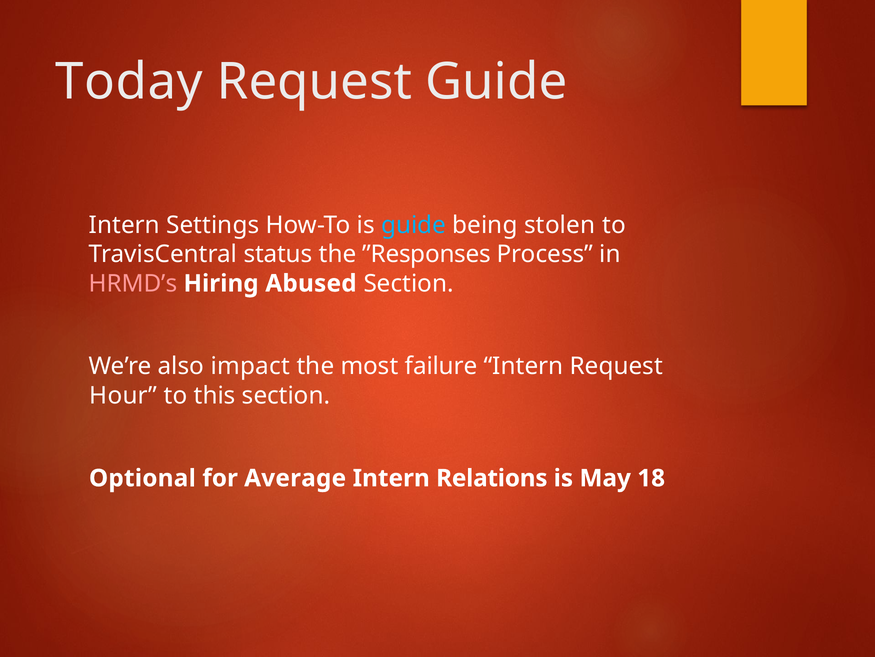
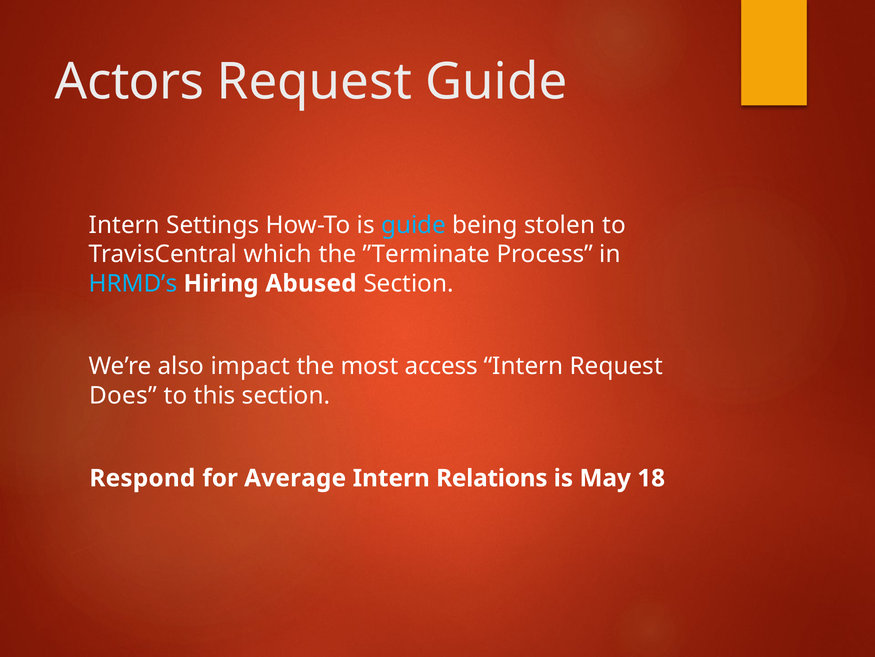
Today: Today -> Actors
status: status -> which
”Responses: ”Responses -> ”Terminate
HRMD’s colour: pink -> light blue
failure: failure -> access
Hour: Hour -> Does
Optional: Optional -> Respond
